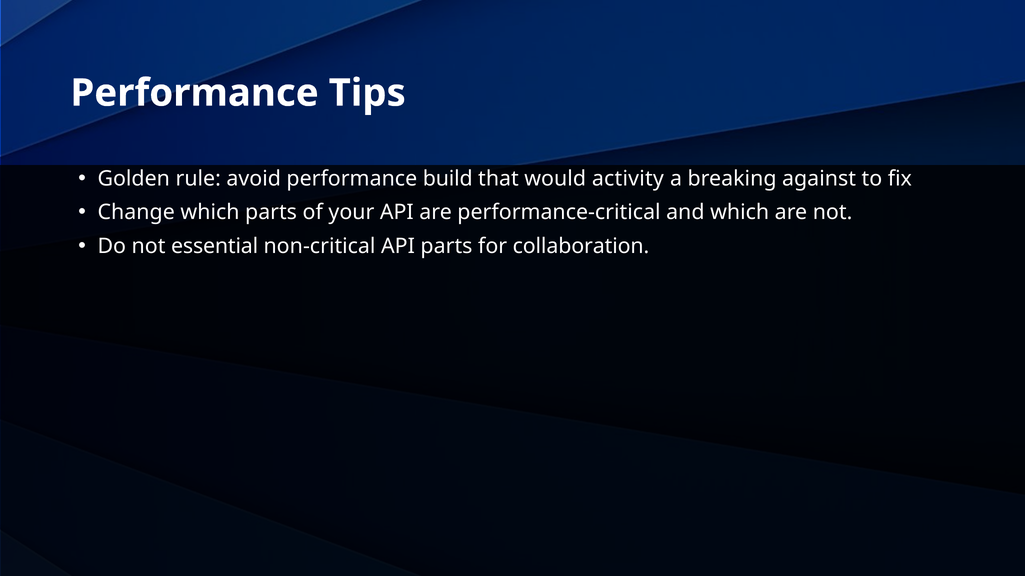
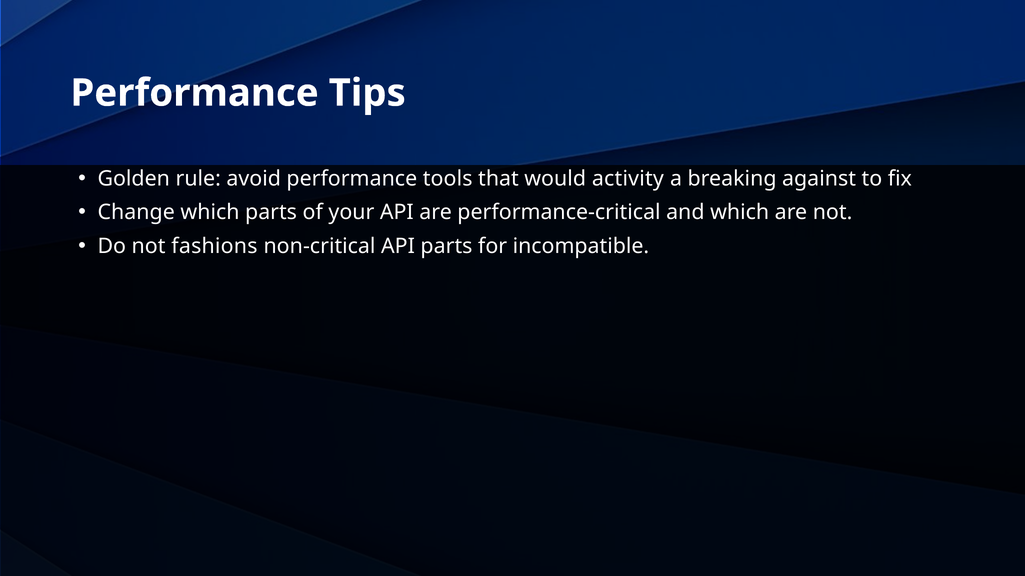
build: build -> tools
essential: essential -> fashions
collaboration: collaboration -> incompatible
